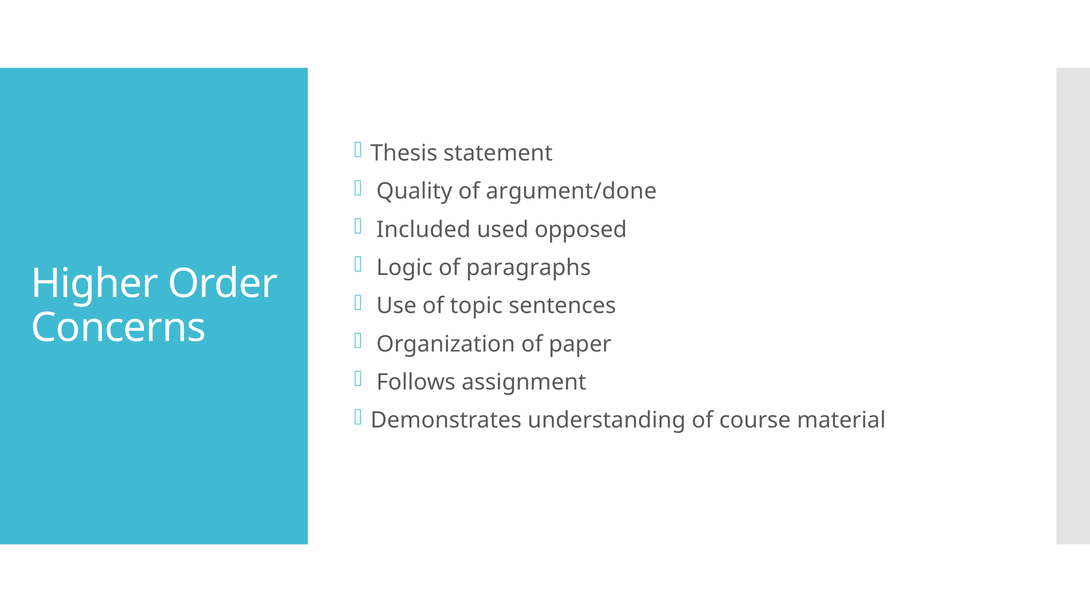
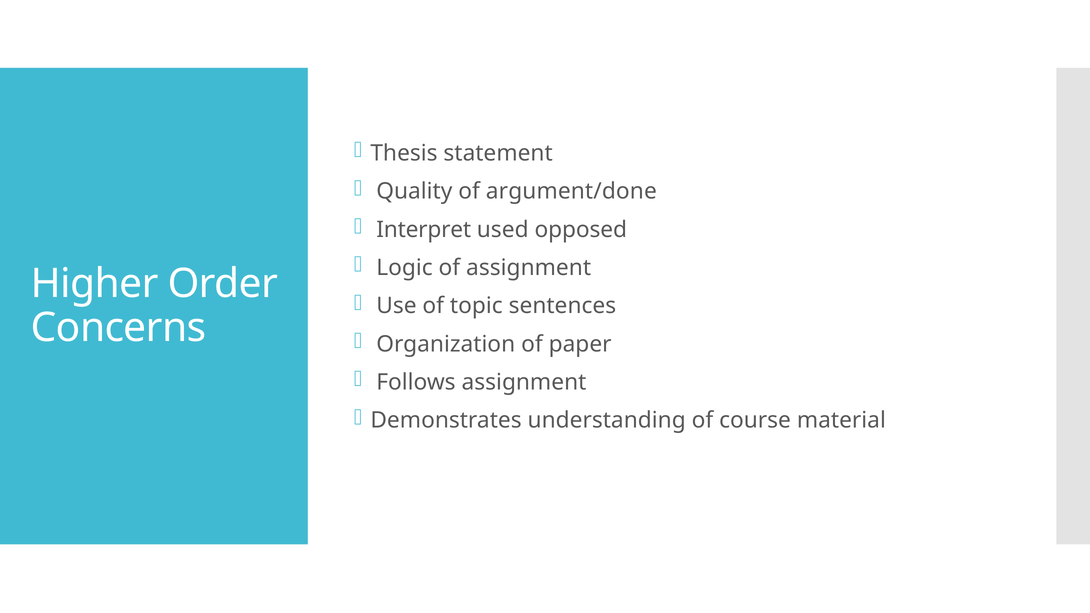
Included: Included -> Interpret
of paragraphs: paragraphs -> assignment
